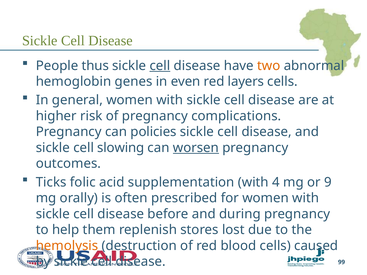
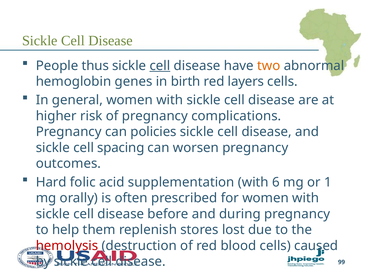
even: even -> birth
slowing: slowing -> spacing
worsen underline: present -> none
Ticks: Ticks -> Hard
4: 4 -> 6
9: 9 -> 1
hemolysis colour: orange -> red
